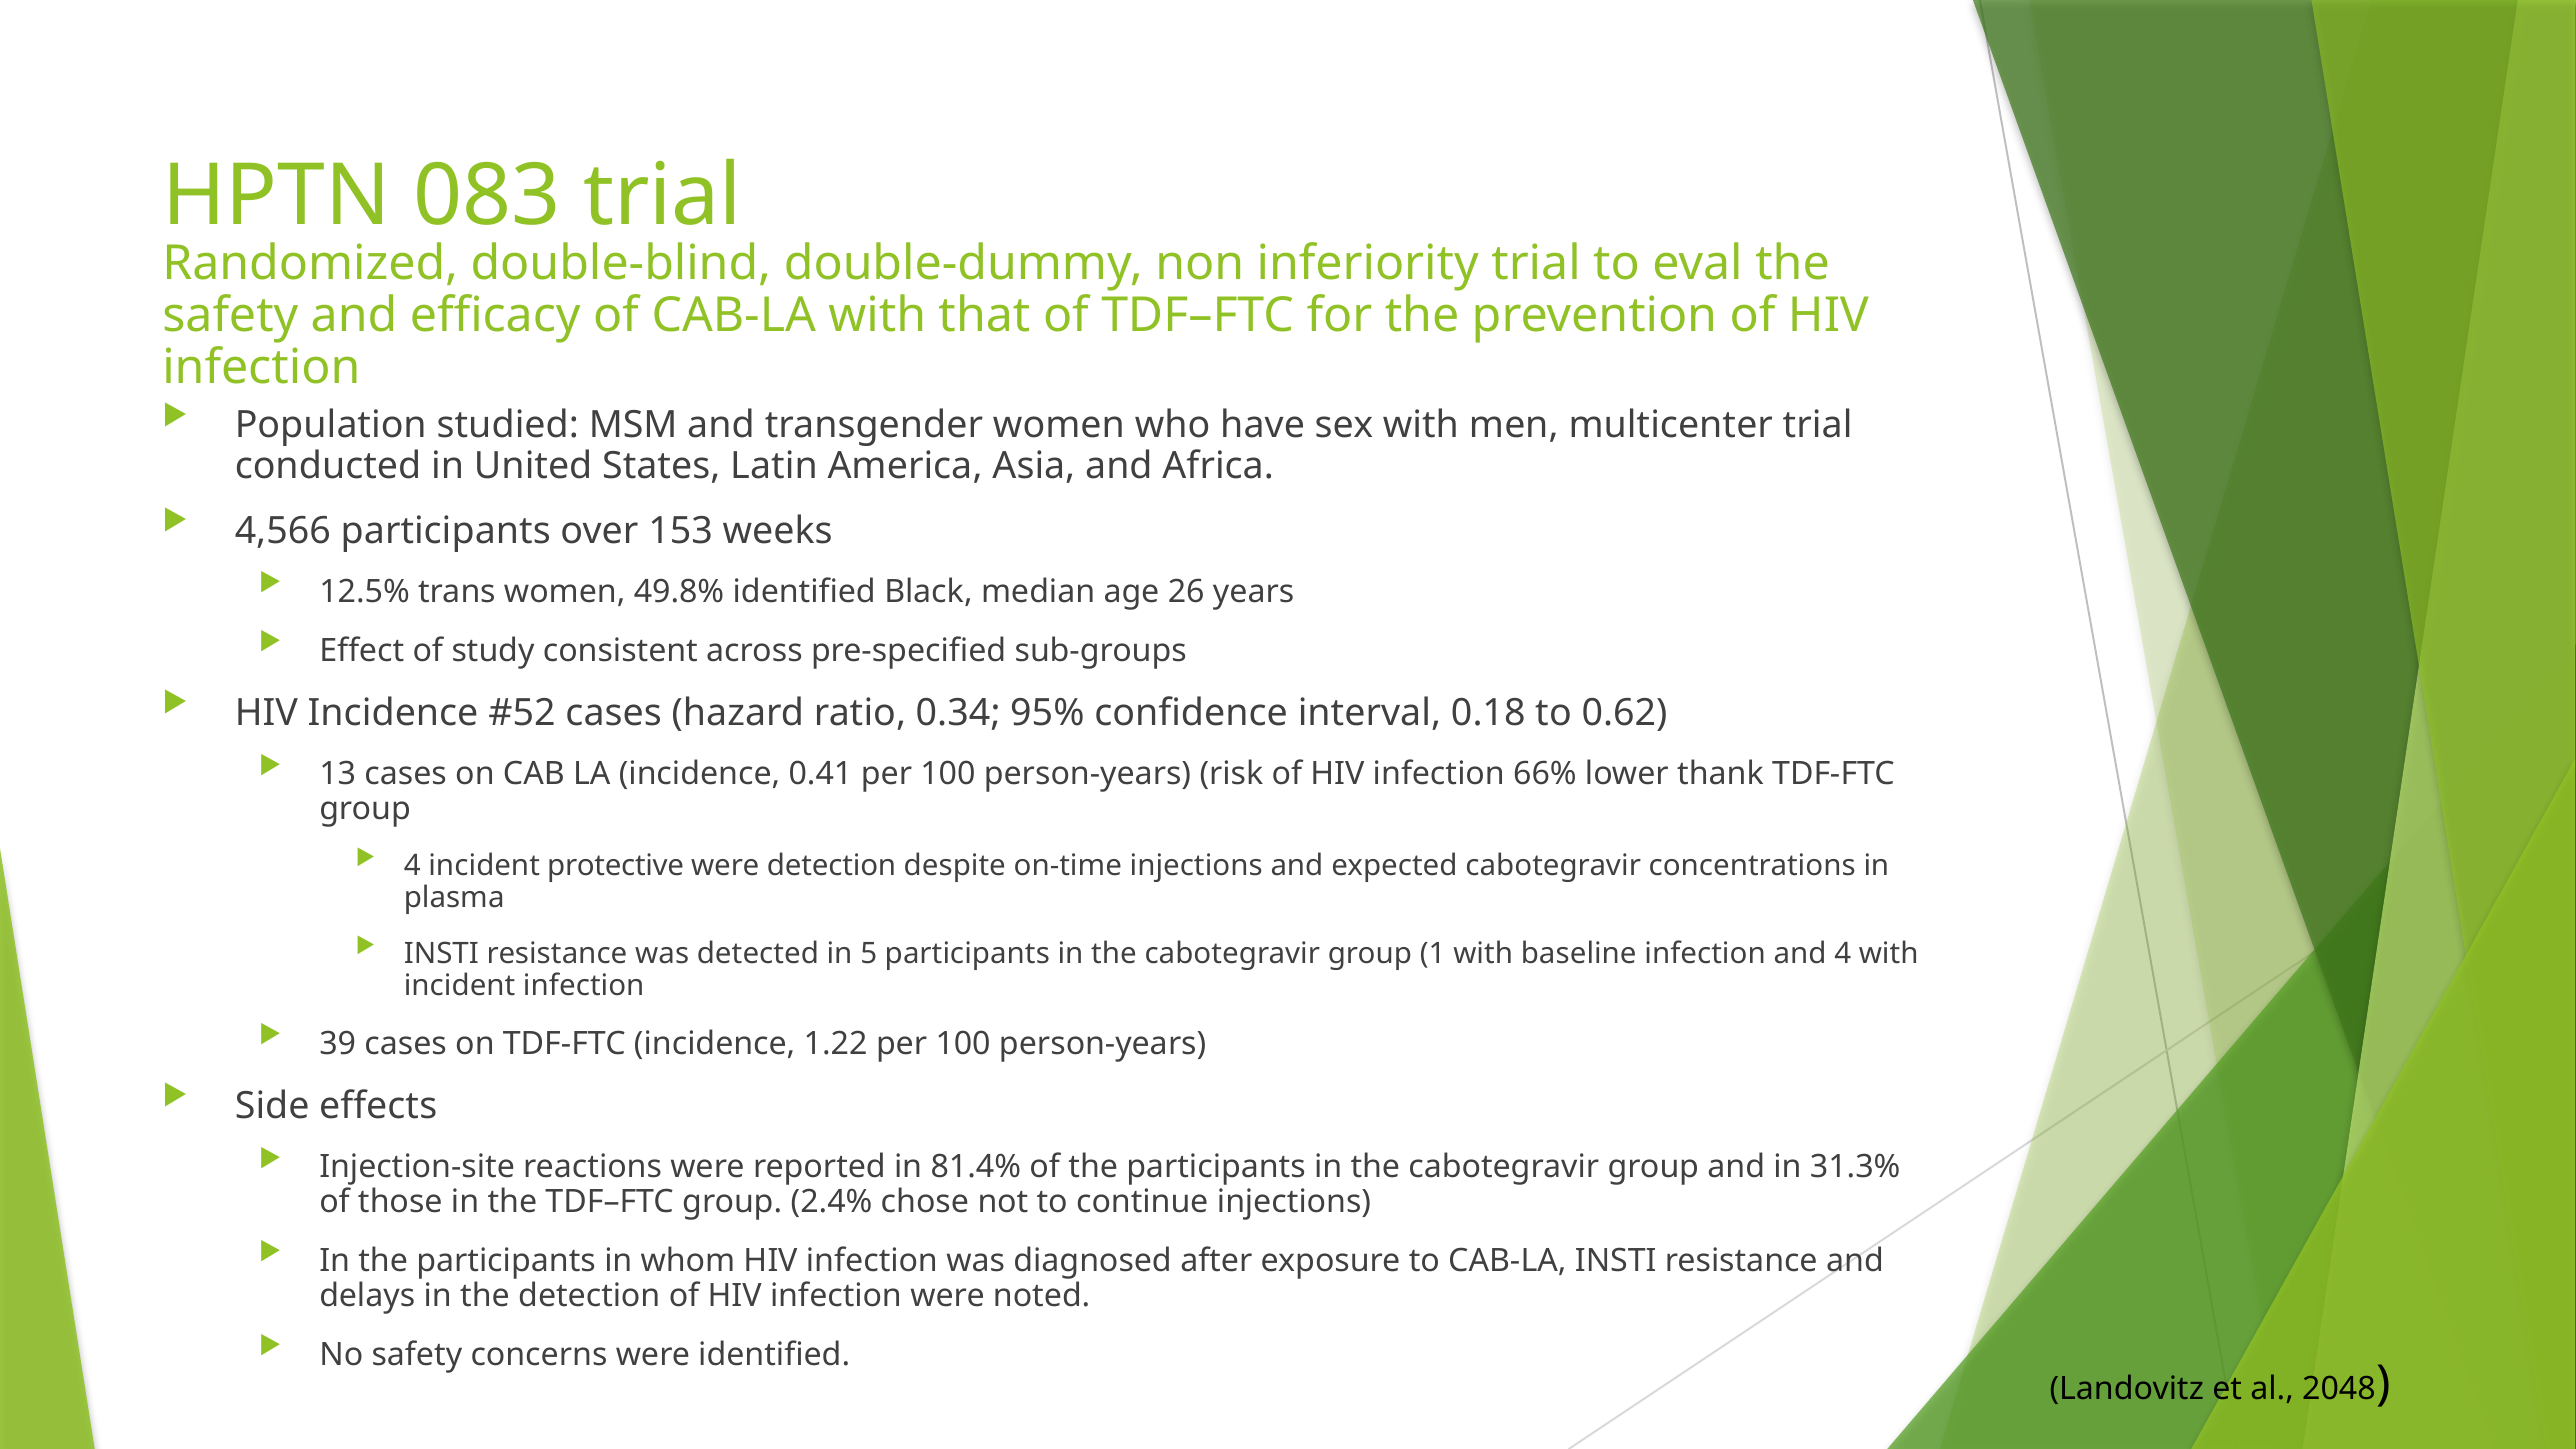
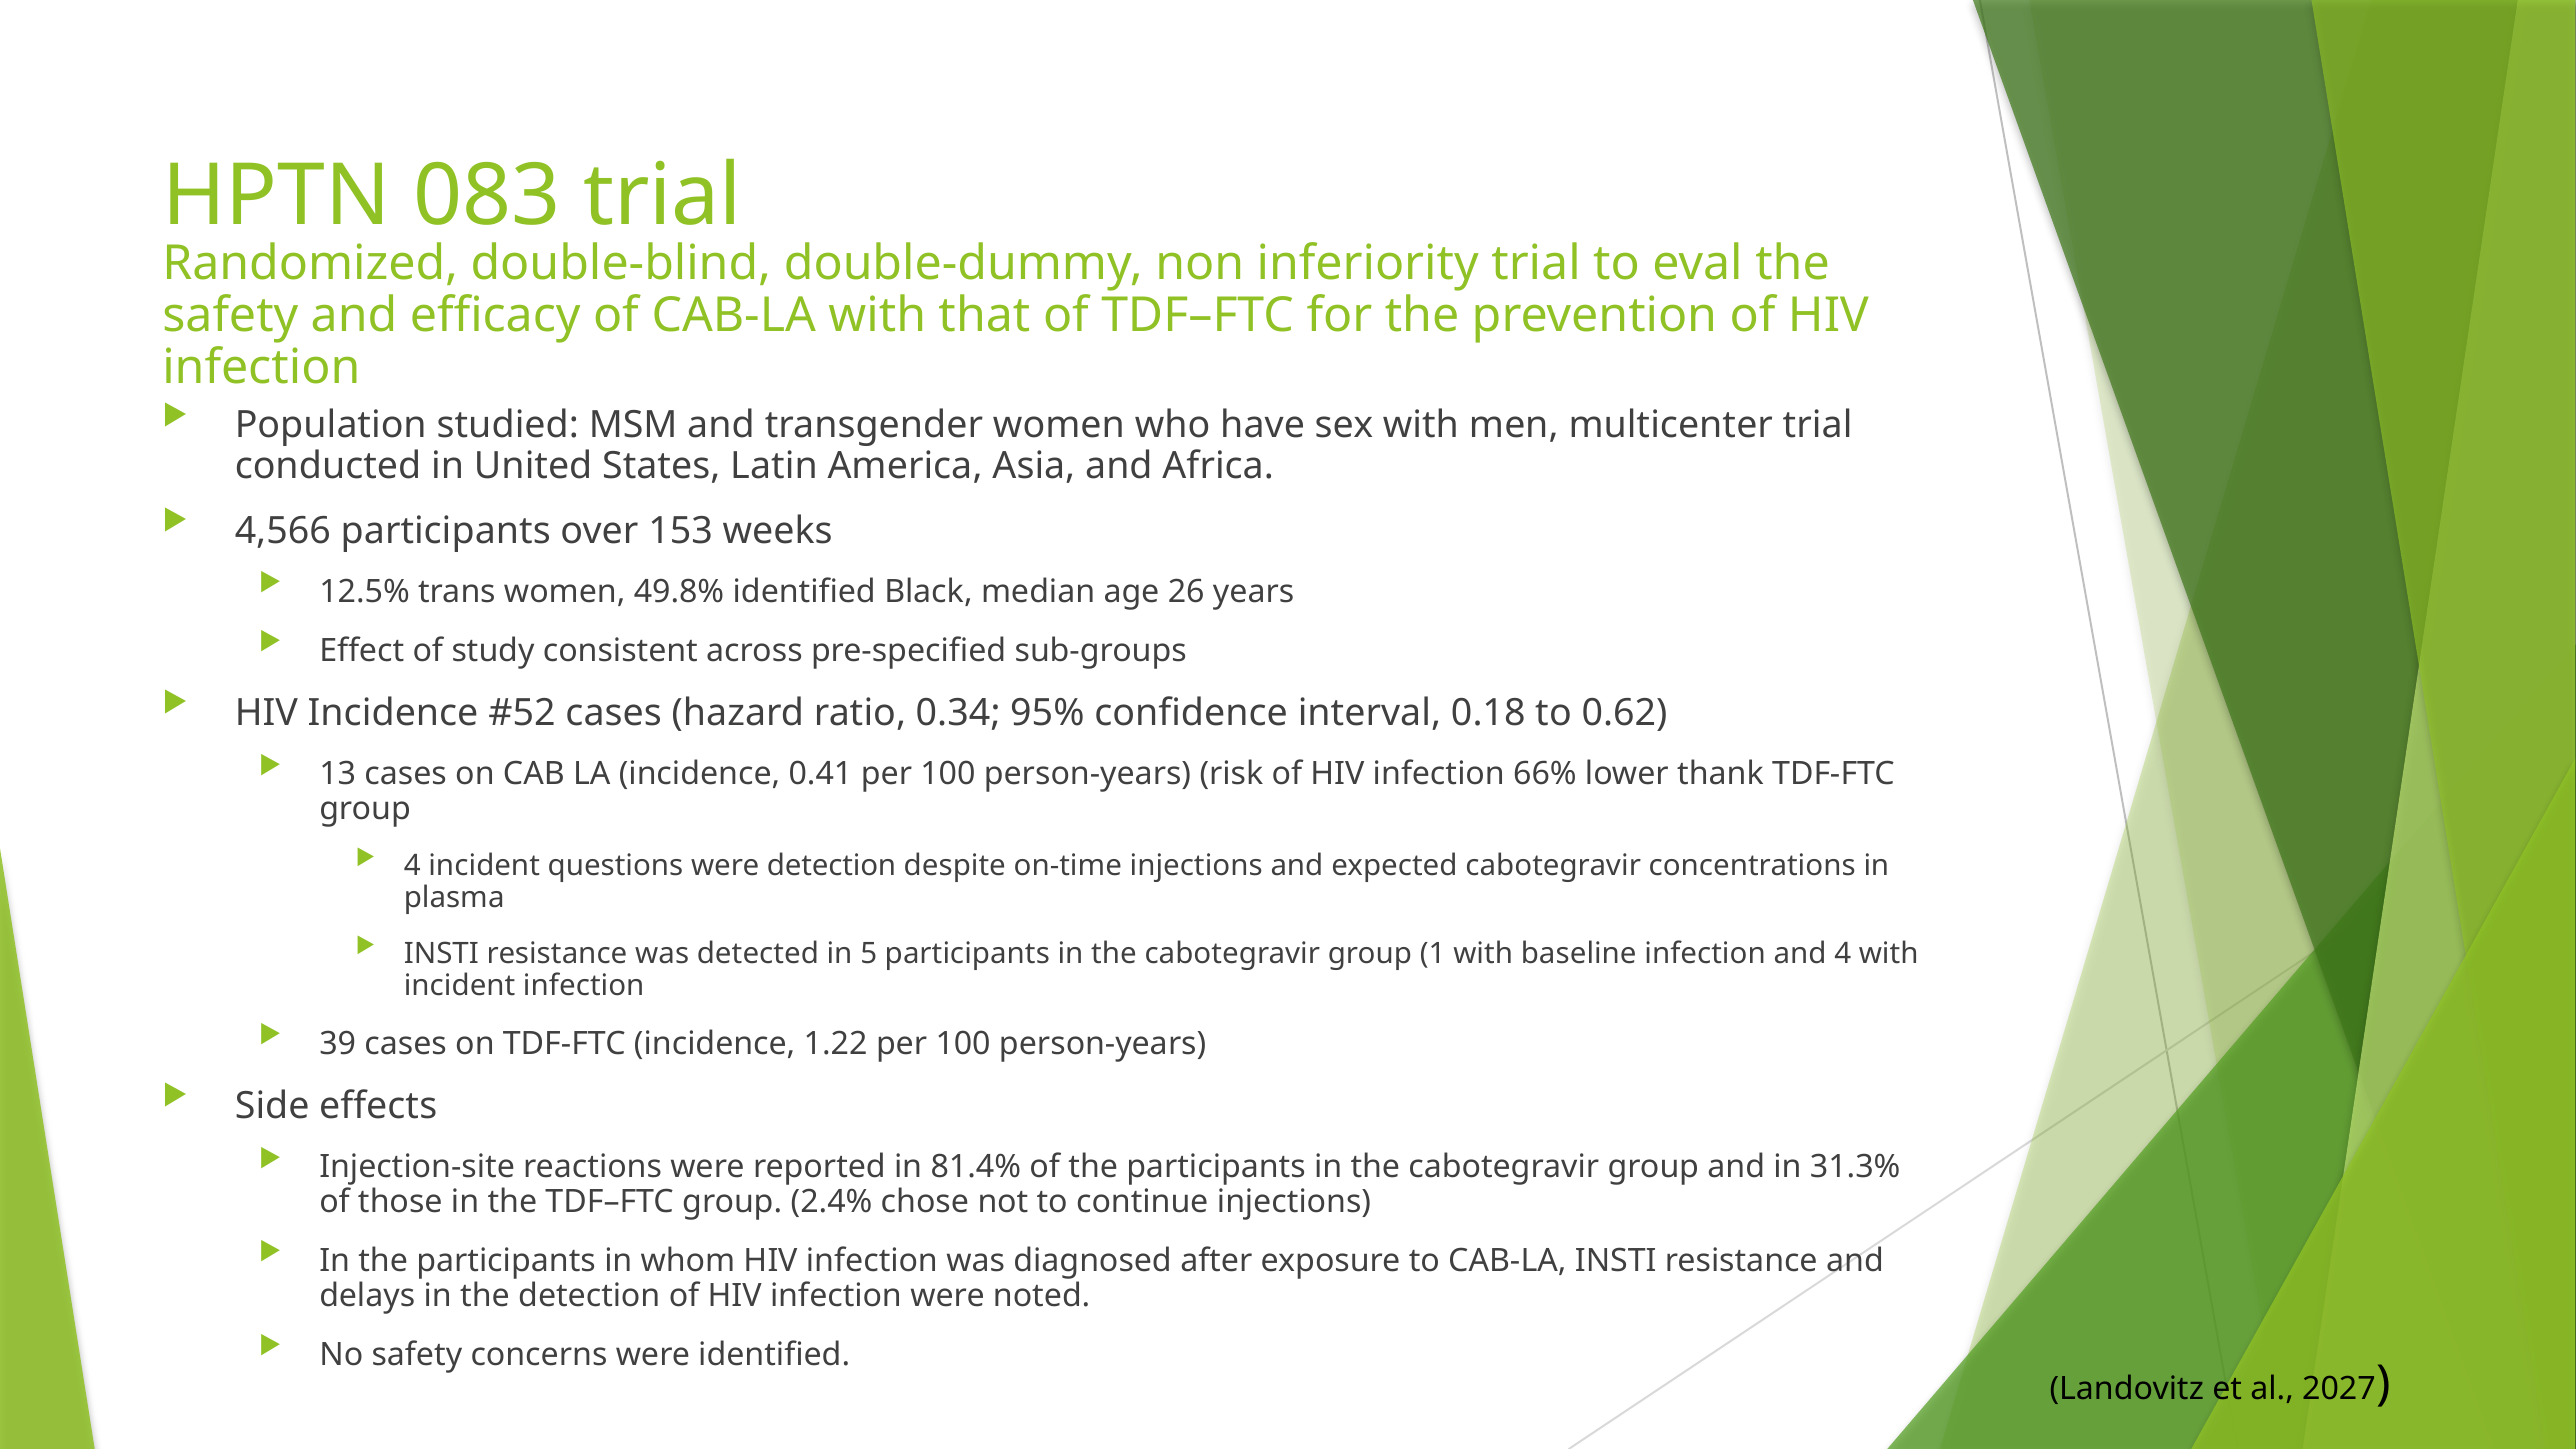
protective: protective -> questions
2048: 2048 -> 2027
